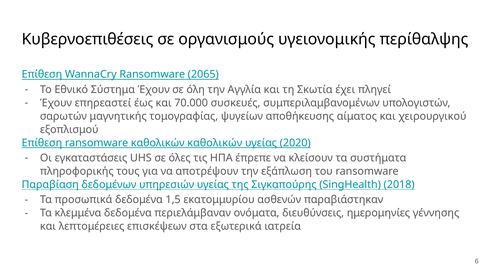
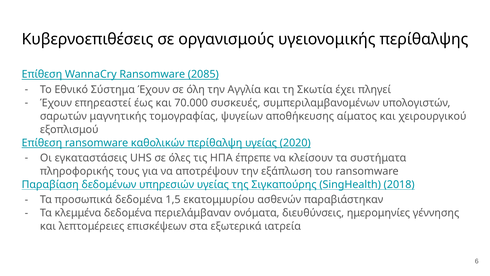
2065: 2065 -> 2085
καθολικών καθολικών: καθολικών -> περίθαλψη
